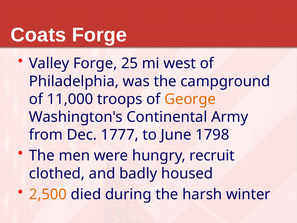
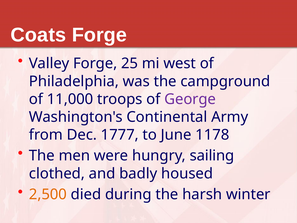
George colour: orange -> purple
1798: 1798 -> 1178
recruit: recruit -> sailing
